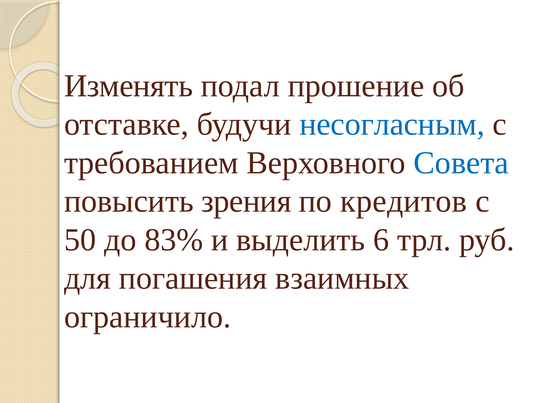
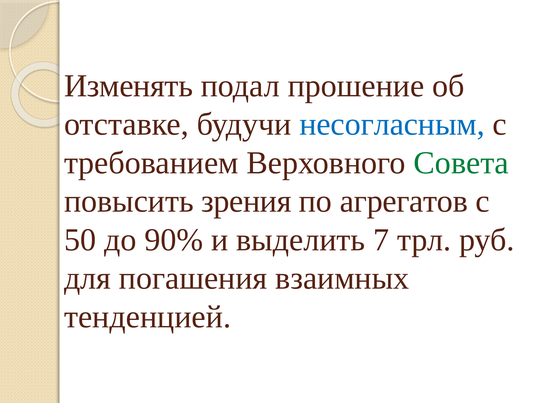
Совета colour: blue -> green
кредитов: кредитов -> агрегатов
83%: 83% -> 90%
6: 6 -> 7
ограничило: ограничило -> тенденцией
